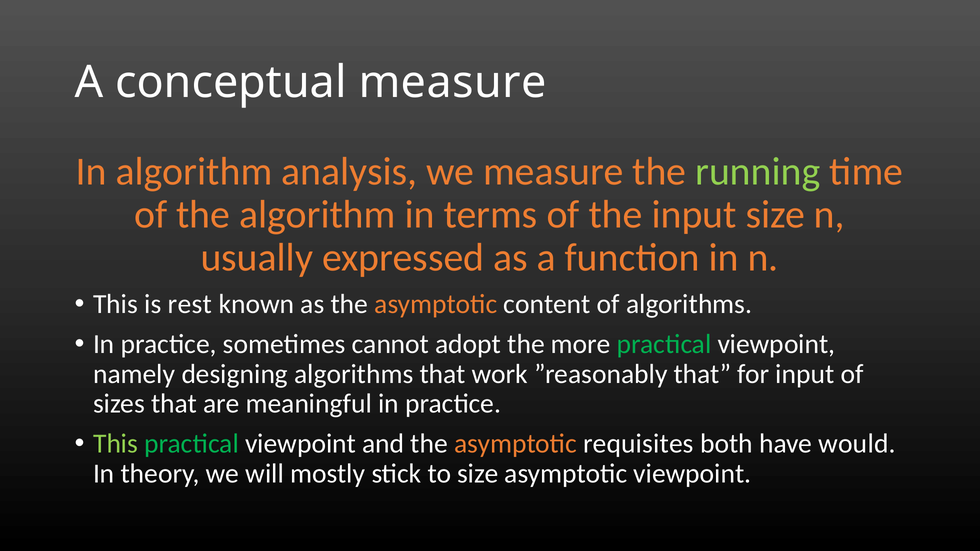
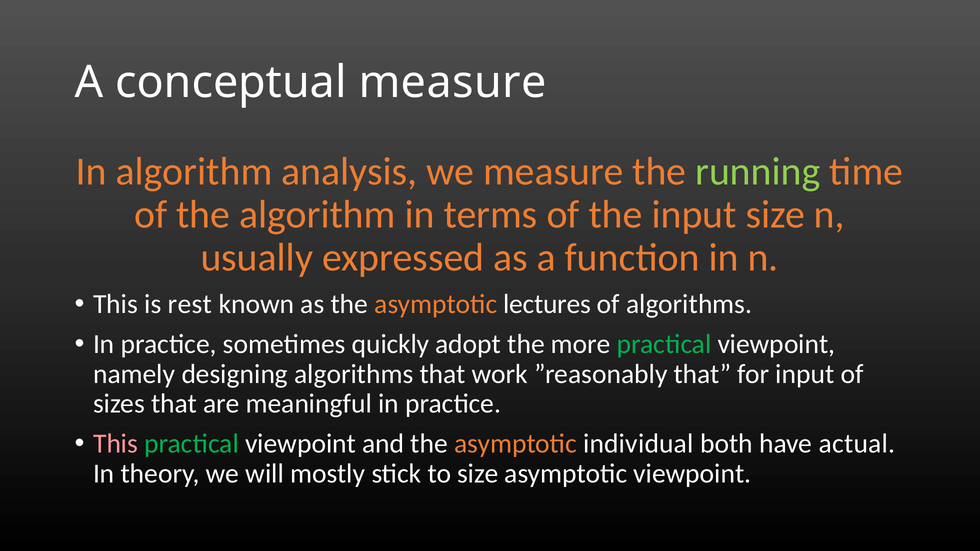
content: content -> lectures
cannot: cannot -> quickly
This at (116, 444) colour: light green -> pink
requisites: requisites -> individual
would: would -> actual
